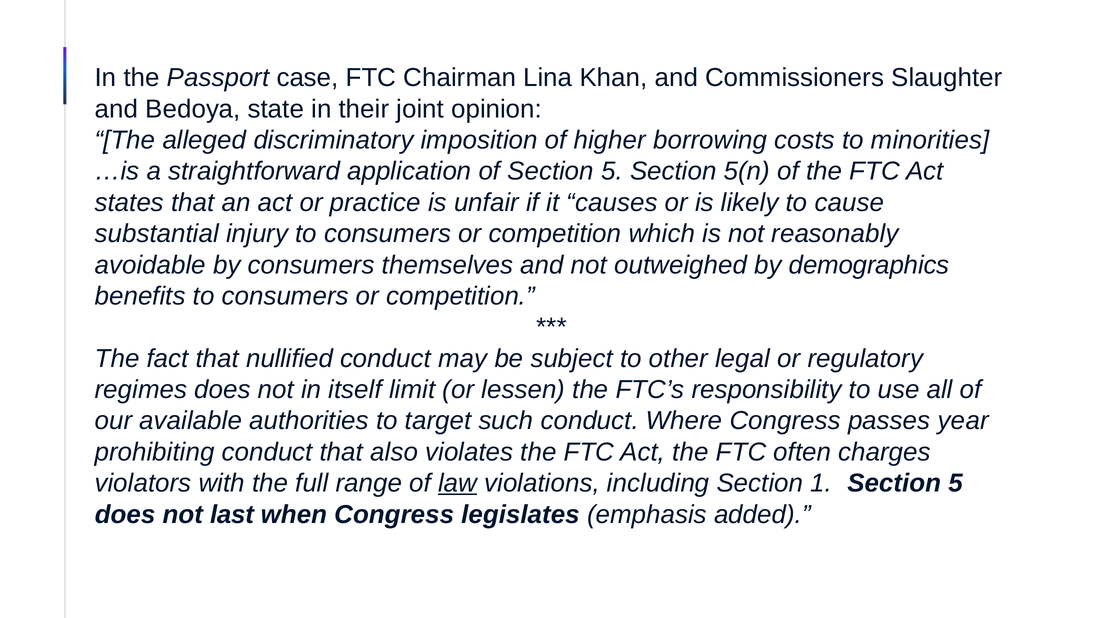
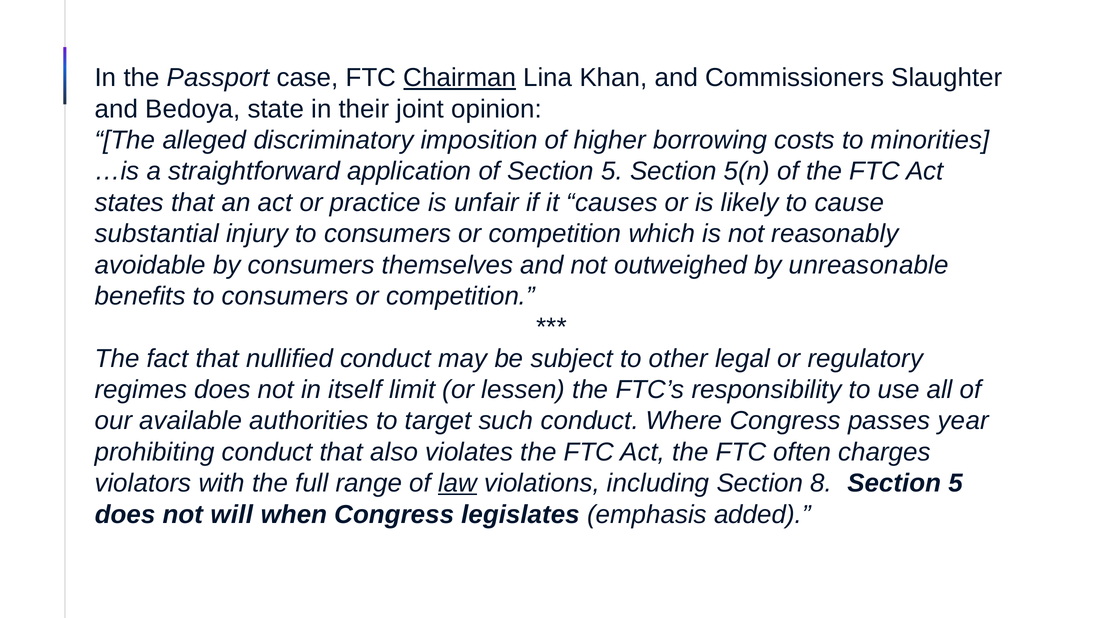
Chairman underline: none -> present
demographics: demographics -> unreasonable
1: 1 -> 8
last: last -> will
